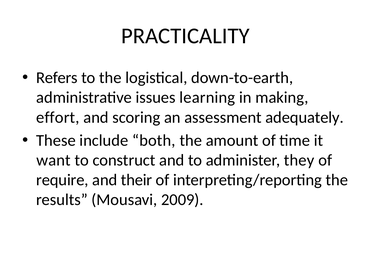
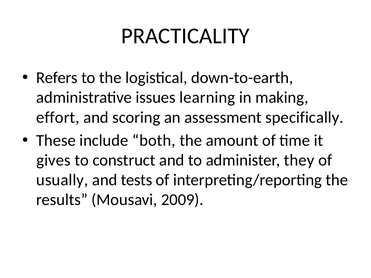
adequately: adequately -> specifically
want: want -> gives
require: require -> usually
their: their -> tests
